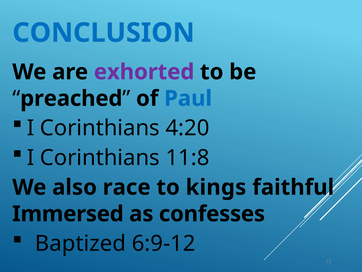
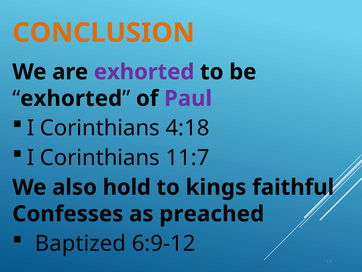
CONCLUSION colour: blue -> orange
preached at (71, 98): preached -> exhorted
Paul colour: blue -> purple
4:20: 4:20 -> 4:18
11:8: 11:8 -> 11:7
race: race -> hold
Immersed: Immersed -> Confesses
confesses: confesses -> preached
